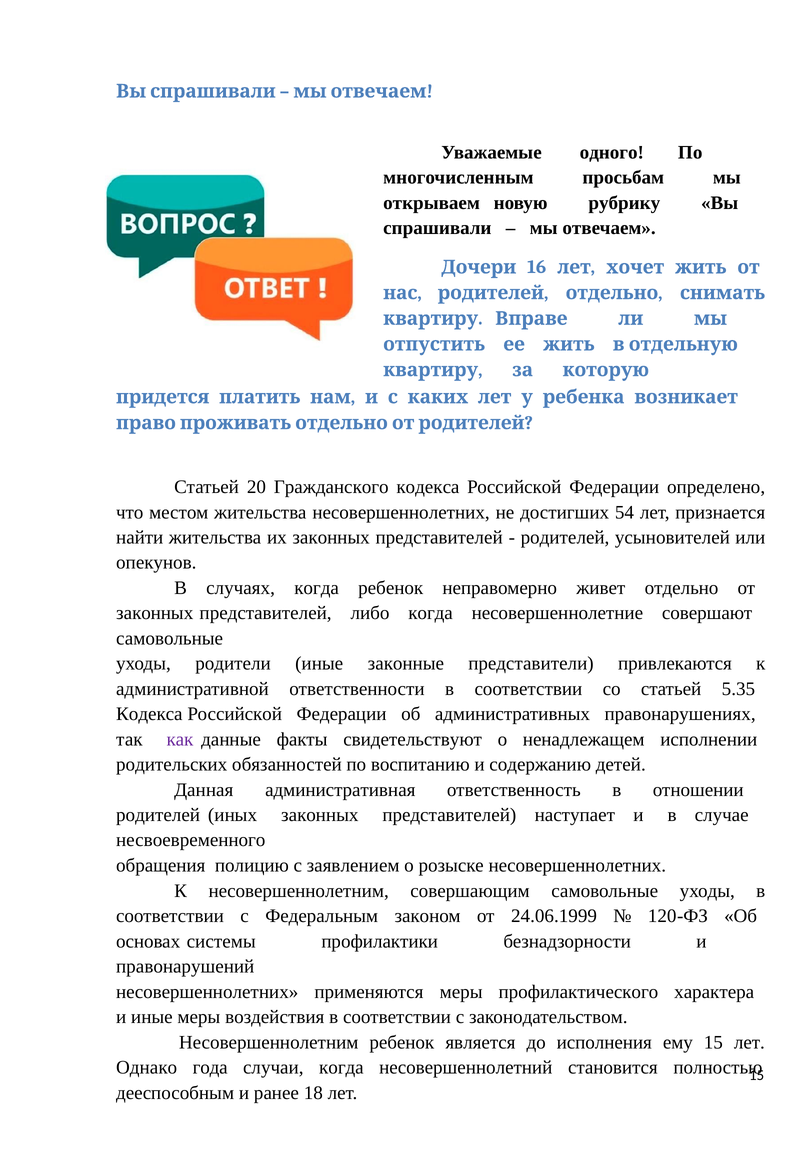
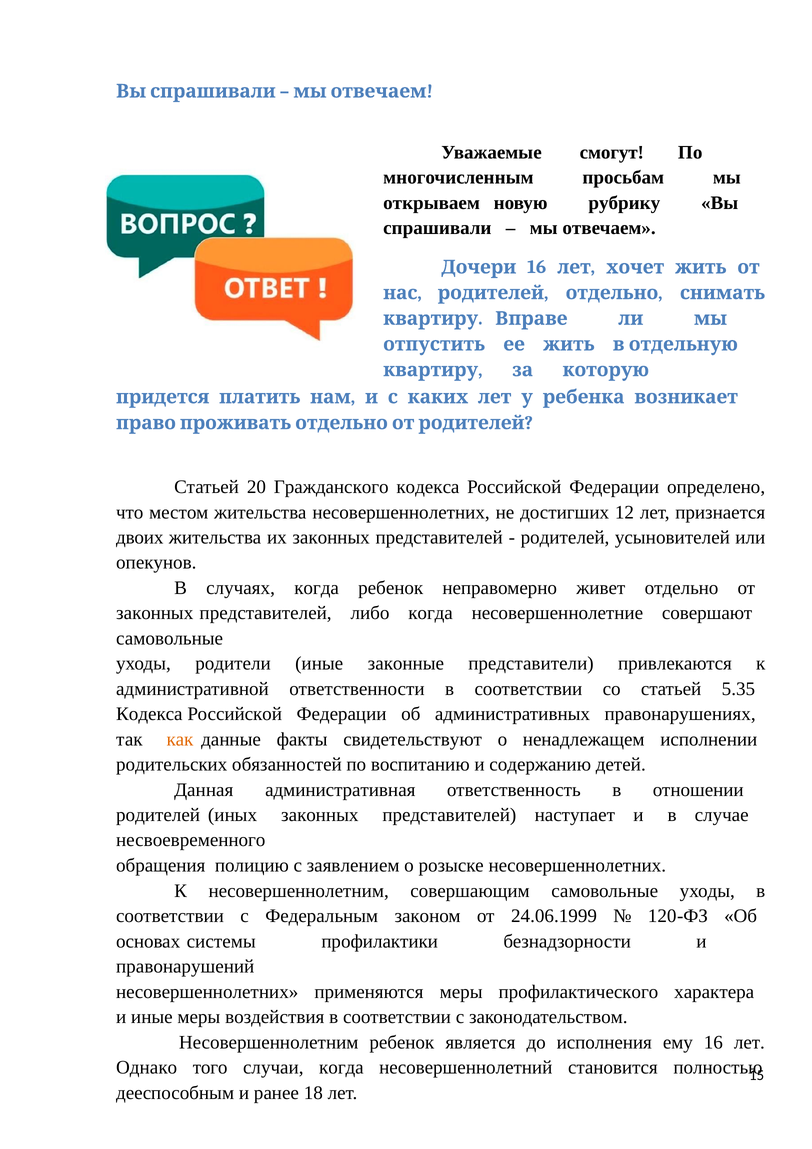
одного: одного -> смогут
54: 54 -> 12
найти: найти -> двоих
как colour: purple -> orange
ему 15: 15 -> 16
года: года -> того
